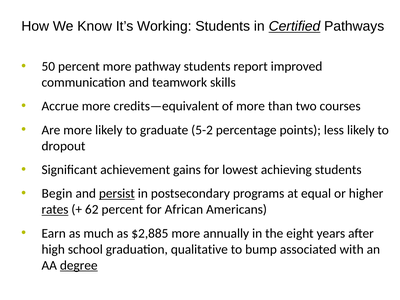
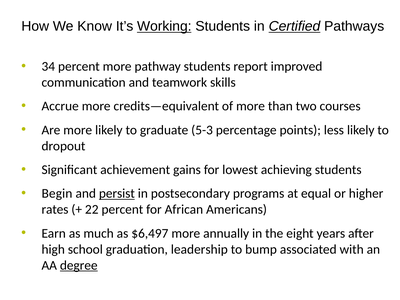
Working underline: none -> present
50: 50 -> 34
5-2: 5-2 -> 5-3
rates underline: present -> none
62: 62 -> 22
$2,885: $2,885 -> $6,497
qualitative: qualitative -> leadership
